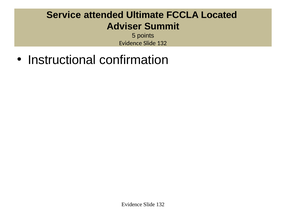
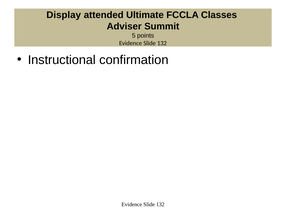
Service: Service -> Display
Located: Located -> Classes
